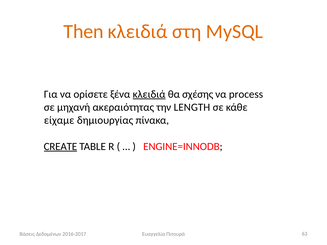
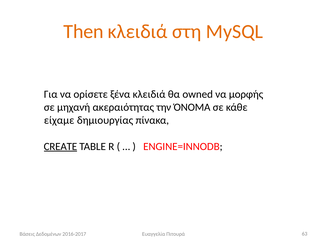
κλειδιά at (149, 94) underline: present -> none
σχέσης: σχέσης -> owned
process: process -> μορφής
LENGTH: LENGTH -> ΌΝΟΜΑ
